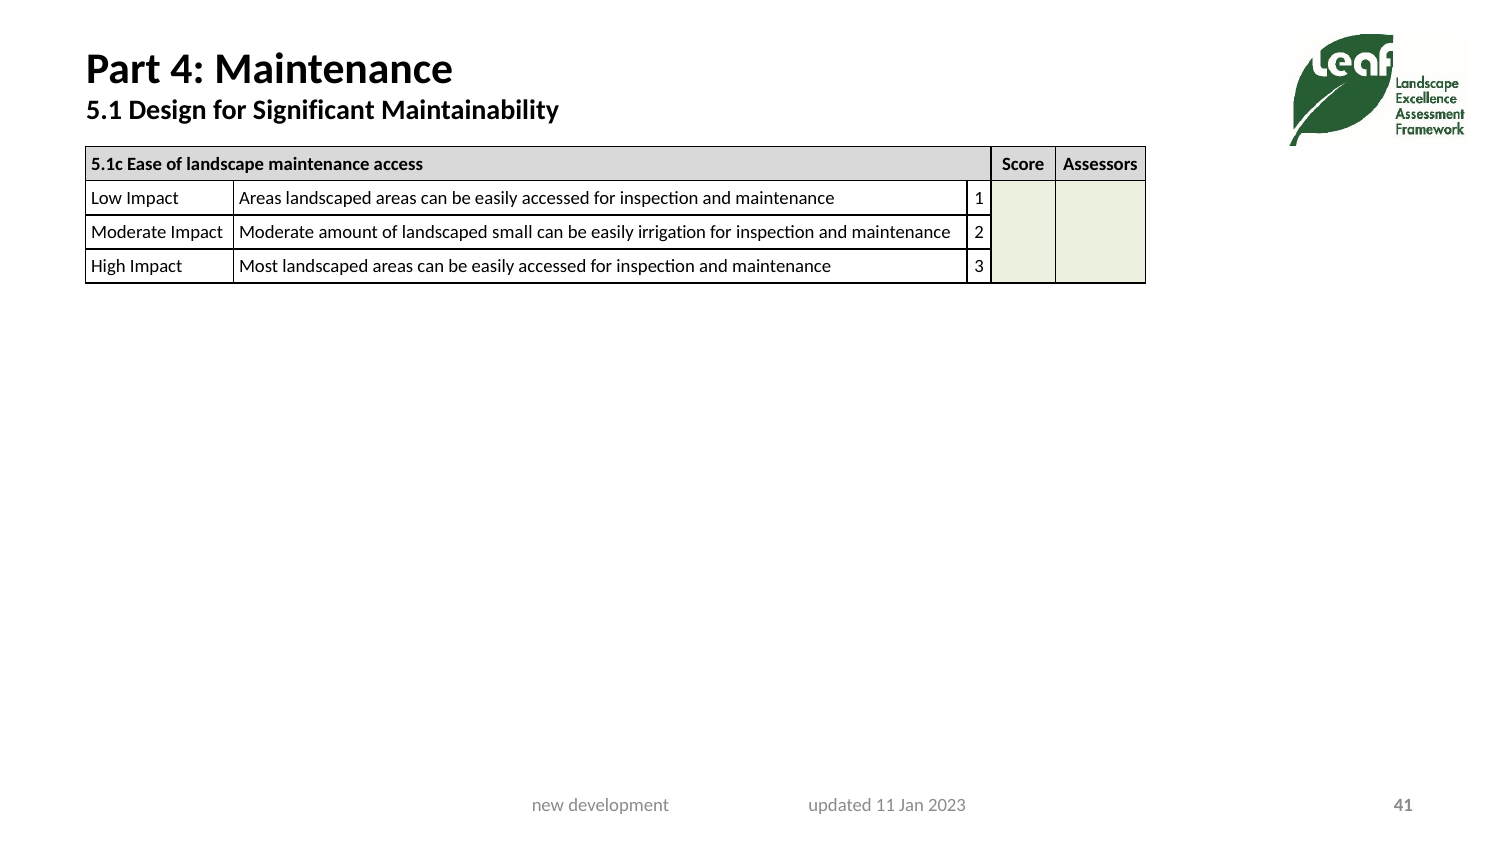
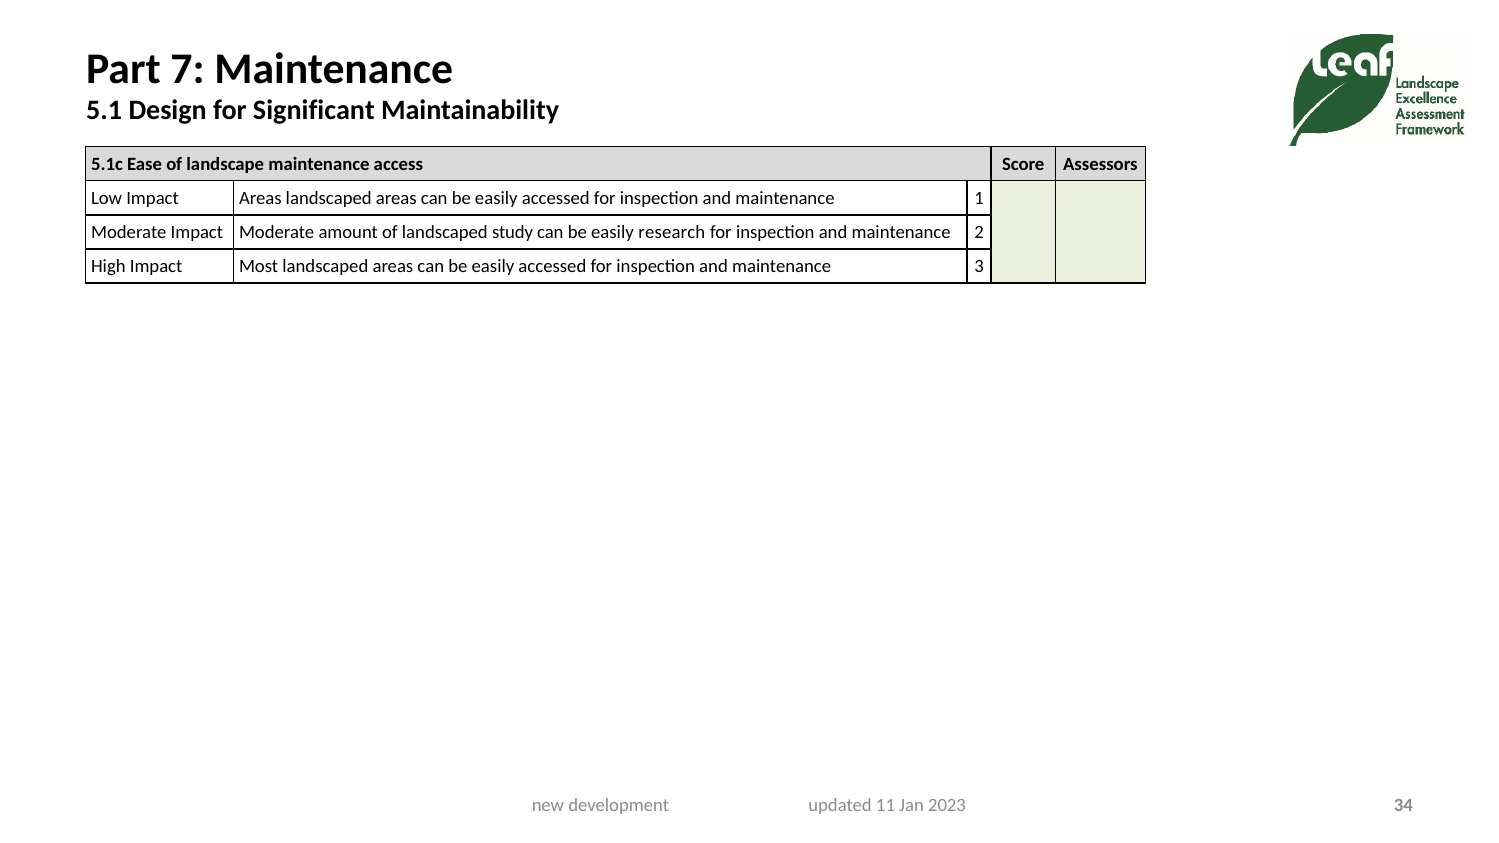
4: 4 -> 7
small: small -> study
irrigation: irrigation -> research
41: 41 -> 34
